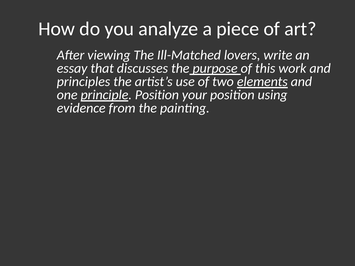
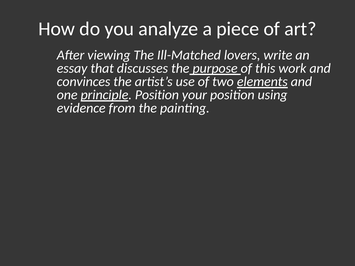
principles: principles -> convinces
